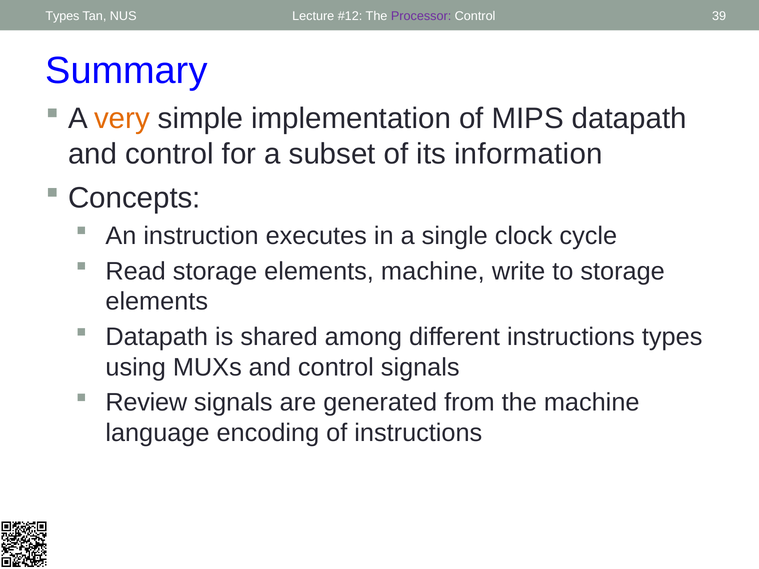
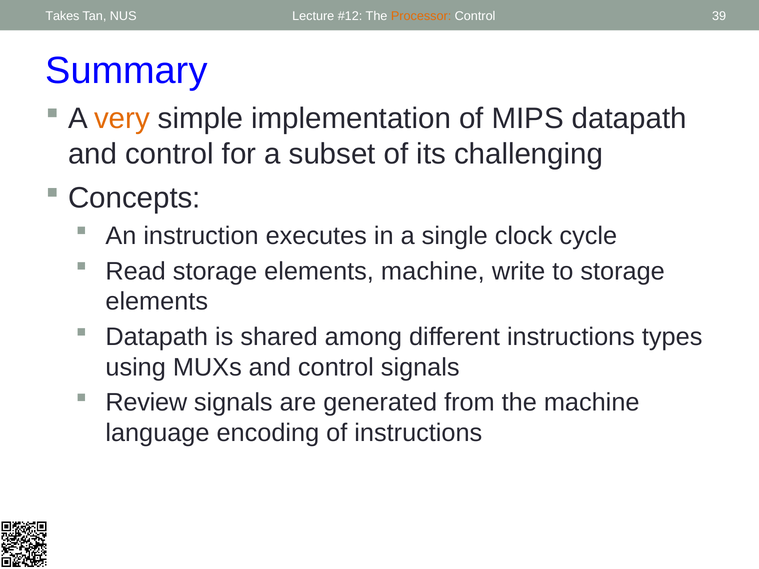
Types at (62, 16): Types -> Takes
Processor colour: purple -> orange
information: information -> challenging
